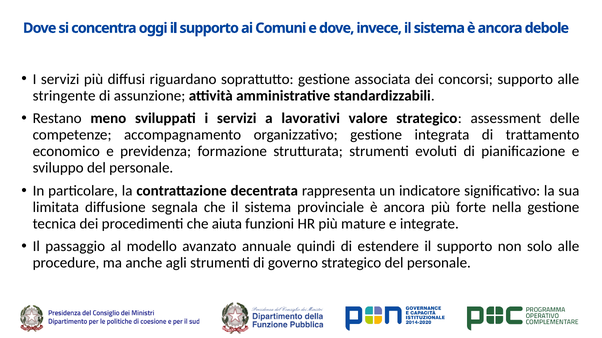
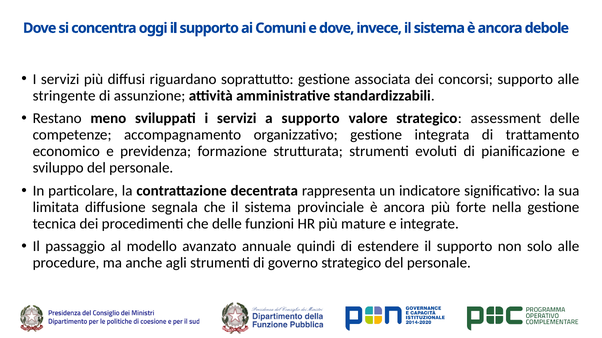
a lavorativi: lavorativi -> supporto
che aiuta: aiuta -> delle
